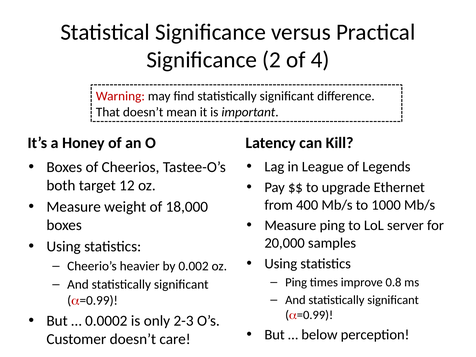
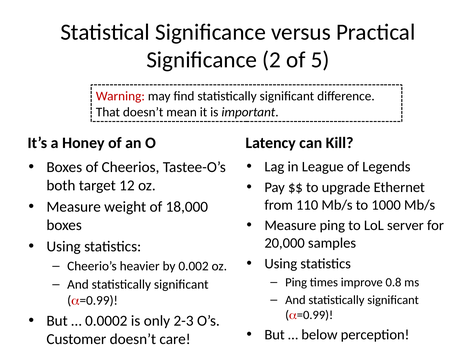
4: 4 -> 5
400: 400 -> 110
